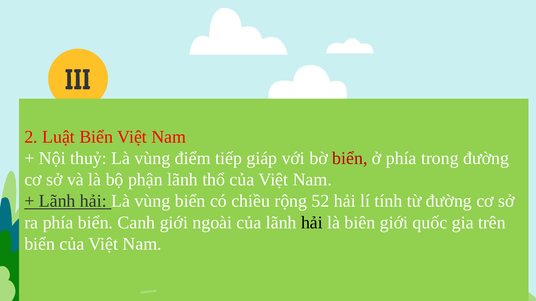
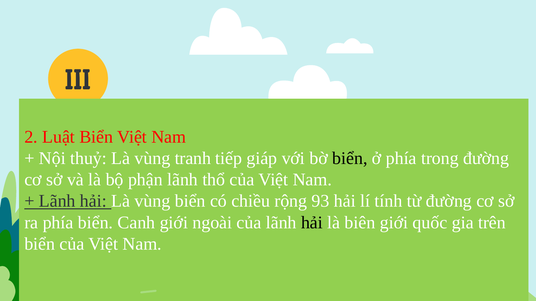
điểm: điểm -> tranh
biển at (350, 159) colour: red -> black
52: 52 -> 93
